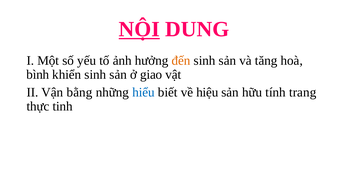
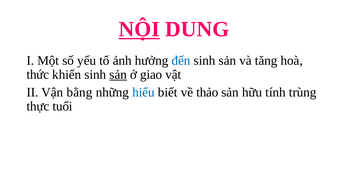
đến colour: orange -> blue
bình: bình -> thức
sản at (118, 74) underline: none -> present
hiệu: hiệu -> thảo
trang: trang -> trùng
tinh: tinh -> tuổi
